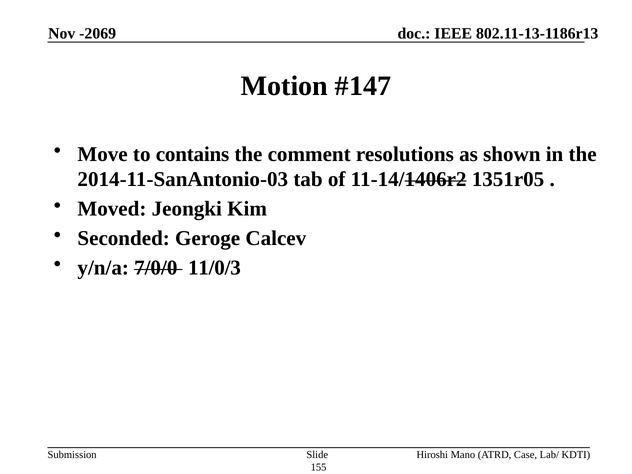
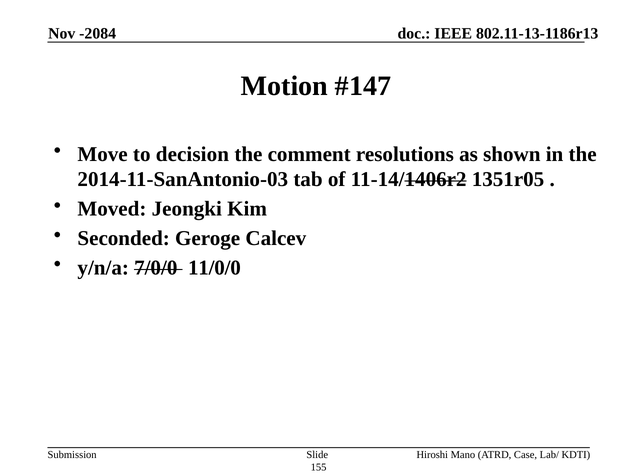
-2069: -2069 -> -2084
contains: contains -> decision
11/0/3: 11/0/3 -> 11/0/0
